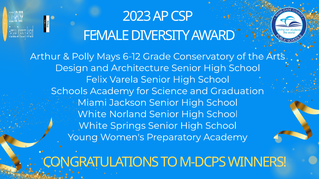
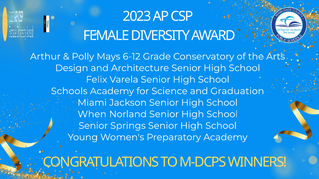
White at (92, 114): White -> When
White at (93, 126): White -> Senior
